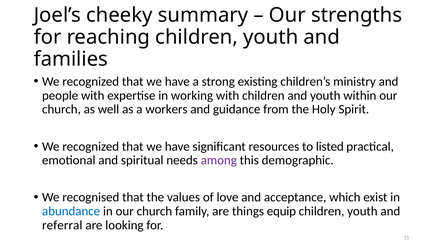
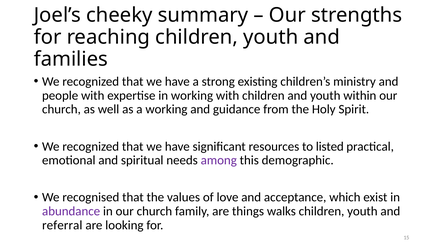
a workers: workers -> working
abundance colour: blue -> purple
equip: equip -> walks
